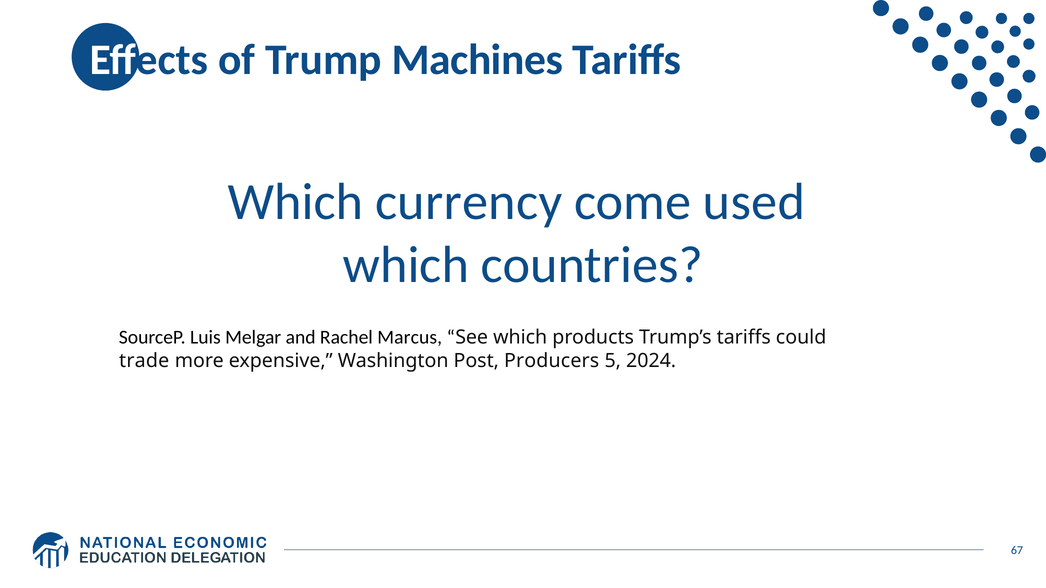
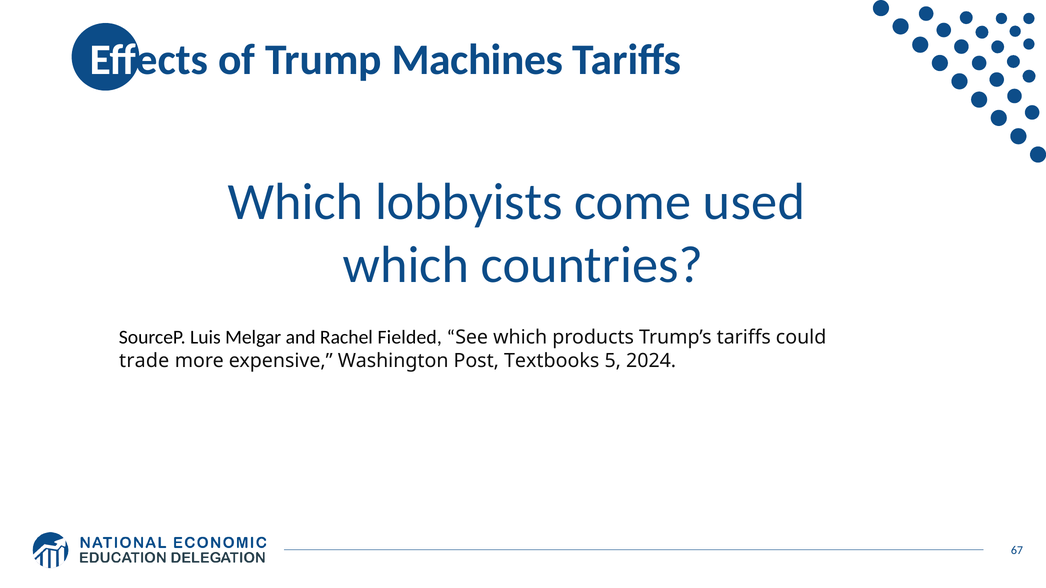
currency: currency -> lobbyists
Marcus: Marcus -> Fielded
Producers: Producers -> Textbooks
